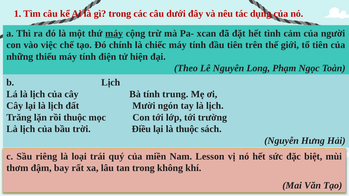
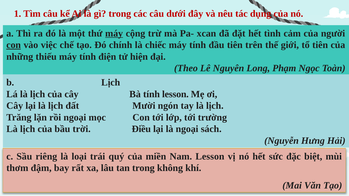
con at (14, 45) underline: none -> present
tính trung: trung -> lesson
rồi thuộc: thuộc -> ngoại
là thuộc: thuộc -> ngoại
